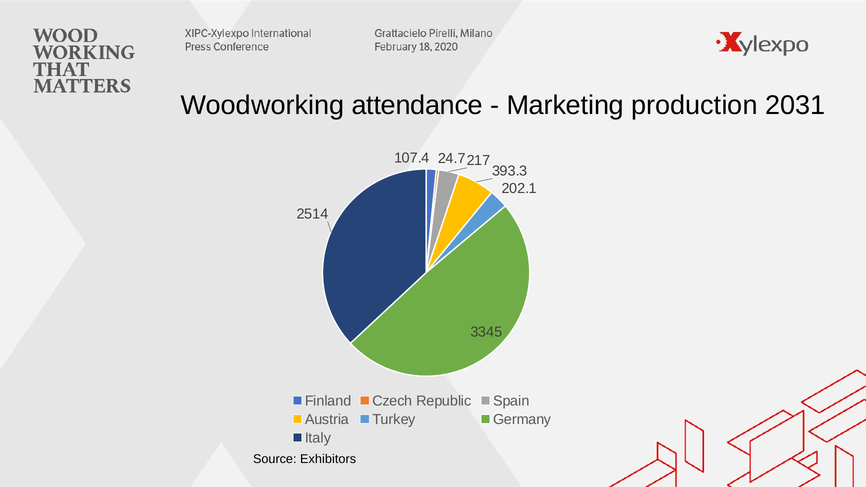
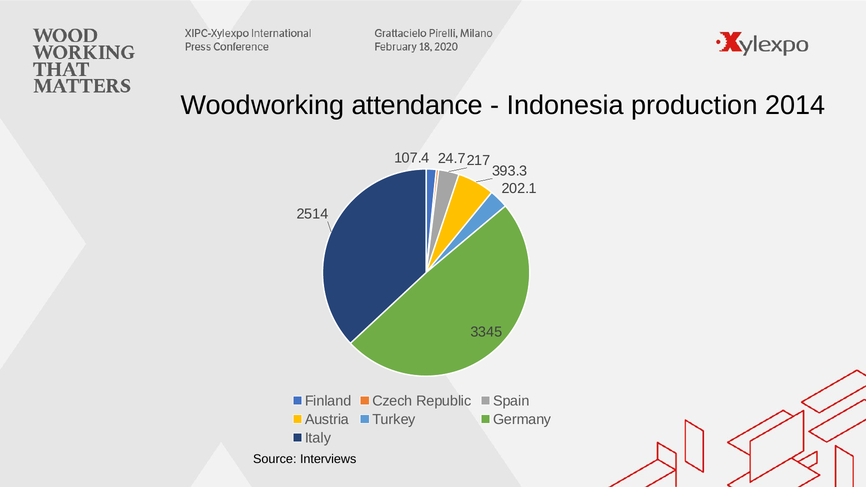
Marketing: Marketing -> Indonesia
2031: 2031 -> 2014
Exhibitors: Exhibitors -> Interviews
